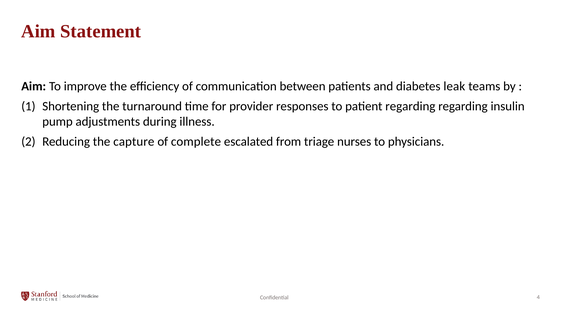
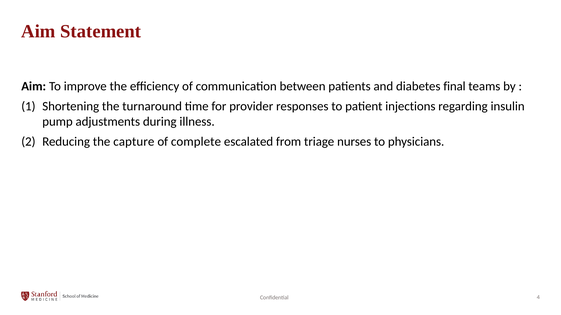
leak: leak -> final
patient regarding: regarding -> injections
